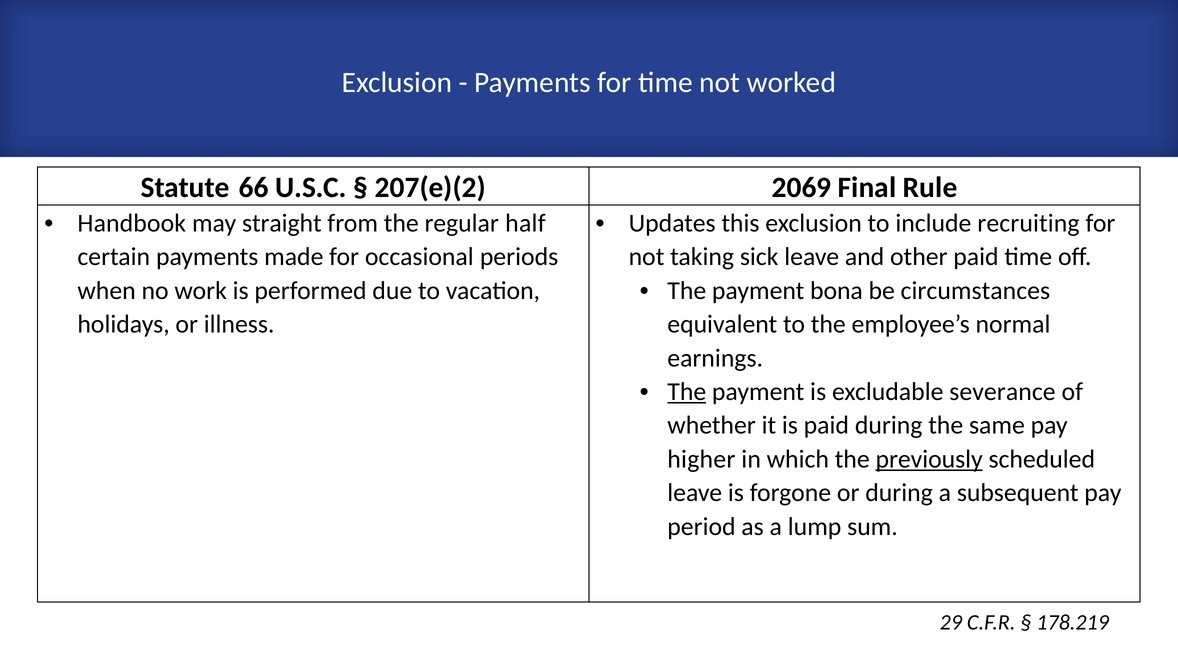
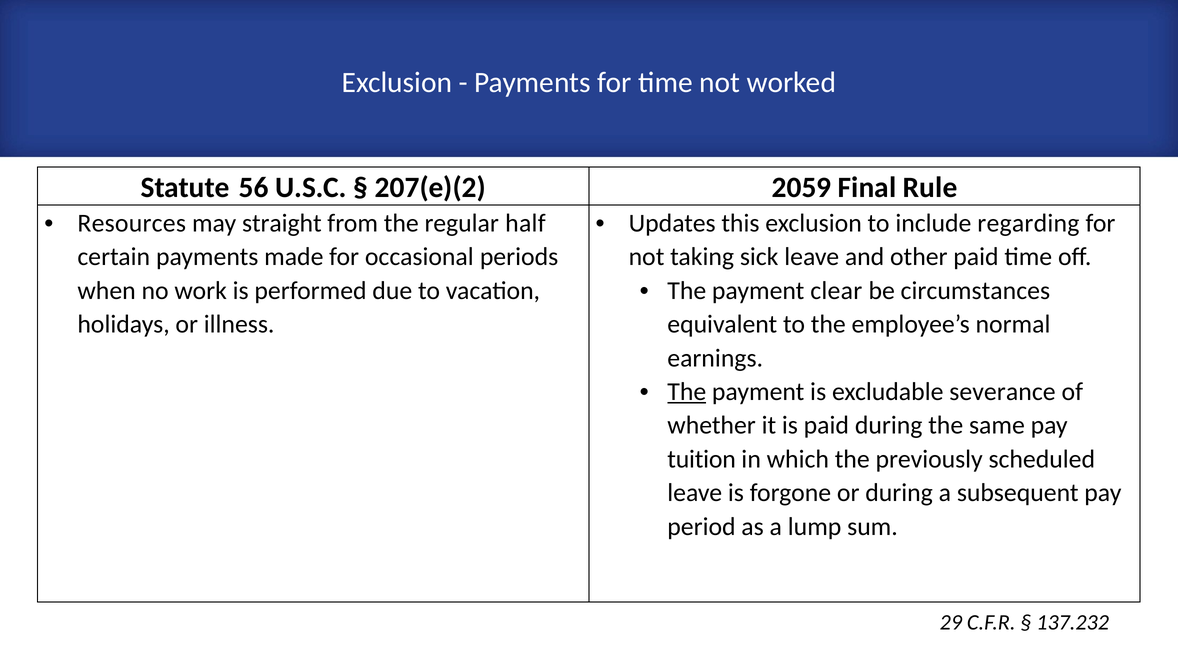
66: 66 -> 56
2069: 2069 -> 2059
Handbook: Handbook -> Resources
recruiting: recruiting -> regarding
bona: bona -> clear
higher: higher -> tuition
previously underline: present -> none
178.219: 178.219 -> 137.232
